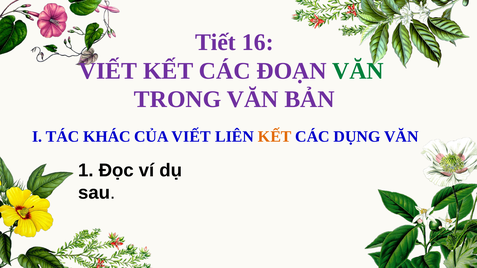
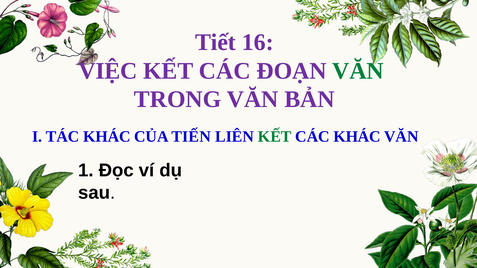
VIẾT at (108, 71): VIẾT -> VIỆC
CỦA VIẾT: VIẾT -> TIẾN
KẾT at (275, 137) colour: orange -> green
CÁC DỤNG: DỤNG -> KHÁC
